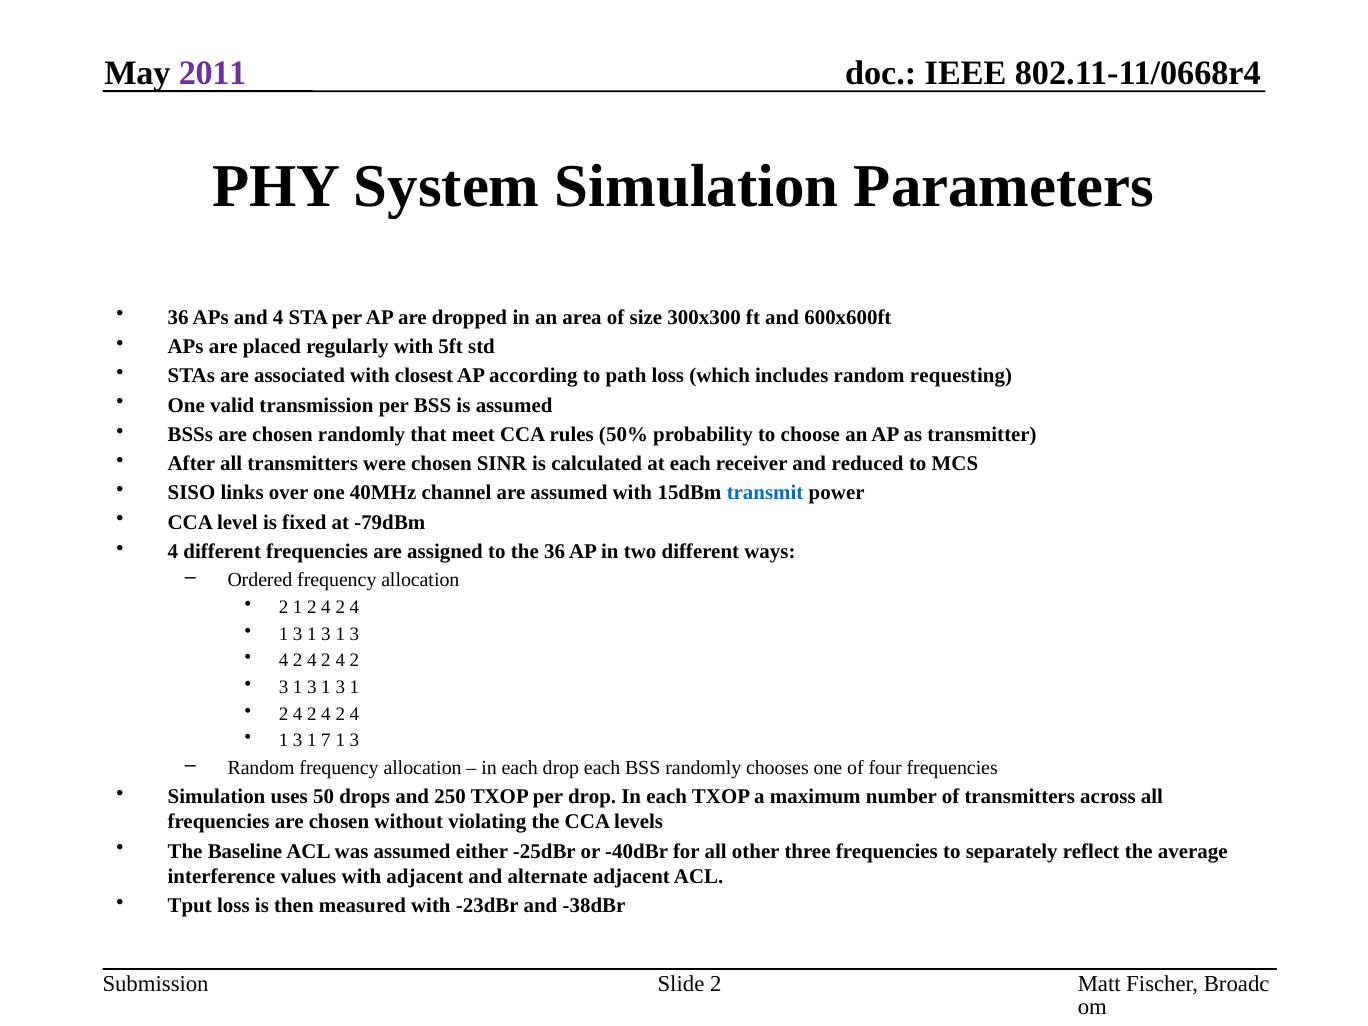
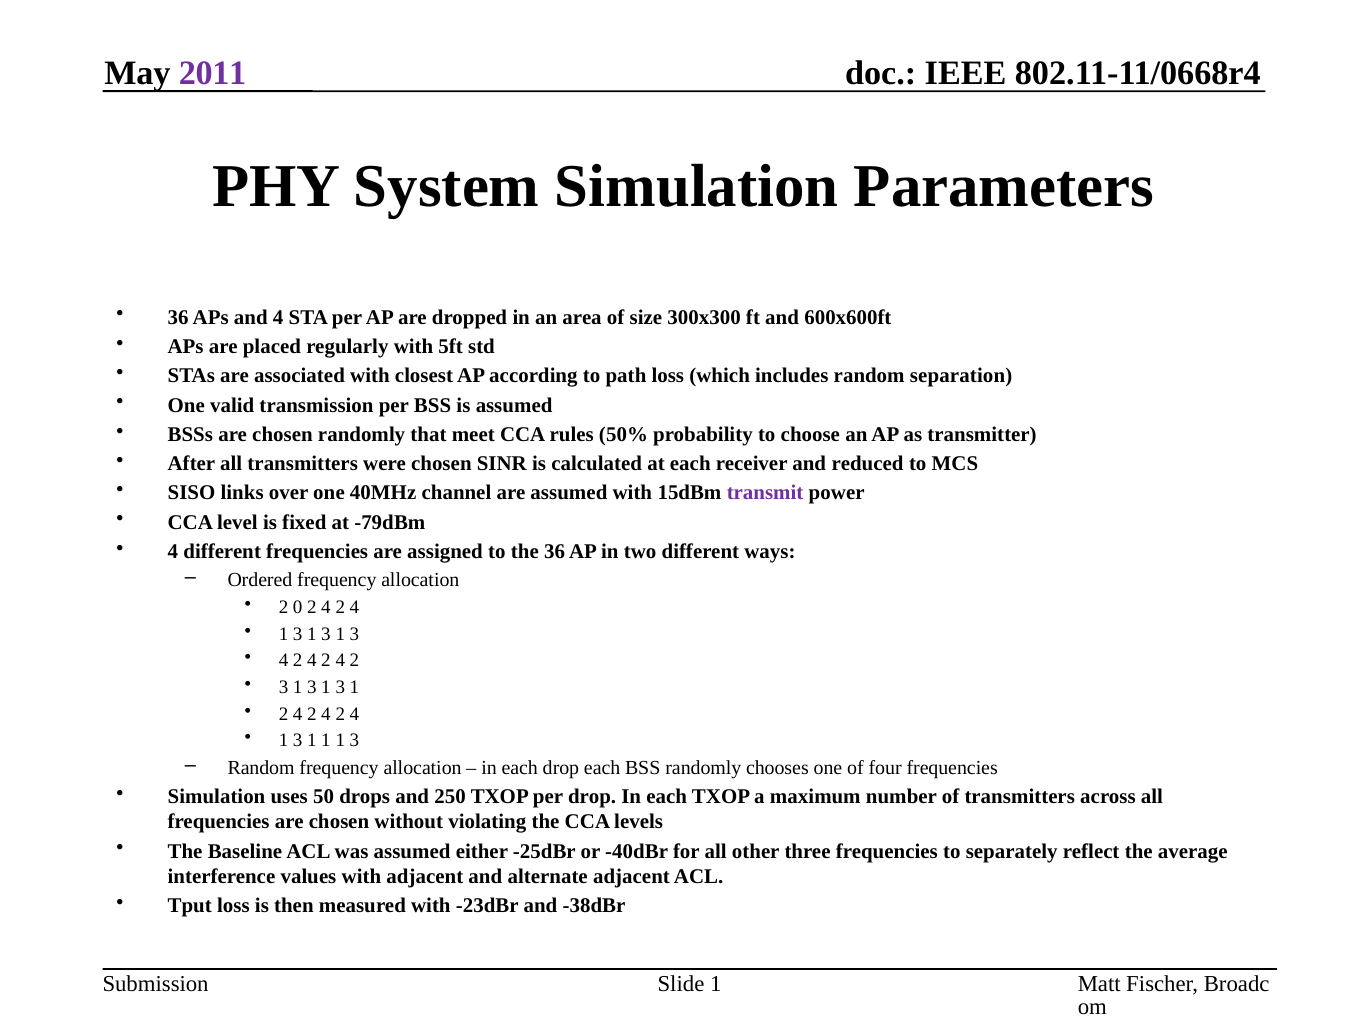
requesting: requesting -> separation
transmit colour: blue -> purple
2 1: 1 -> 0
3 1 7: 7 -> 1
Slide 2: 2 -> 1
